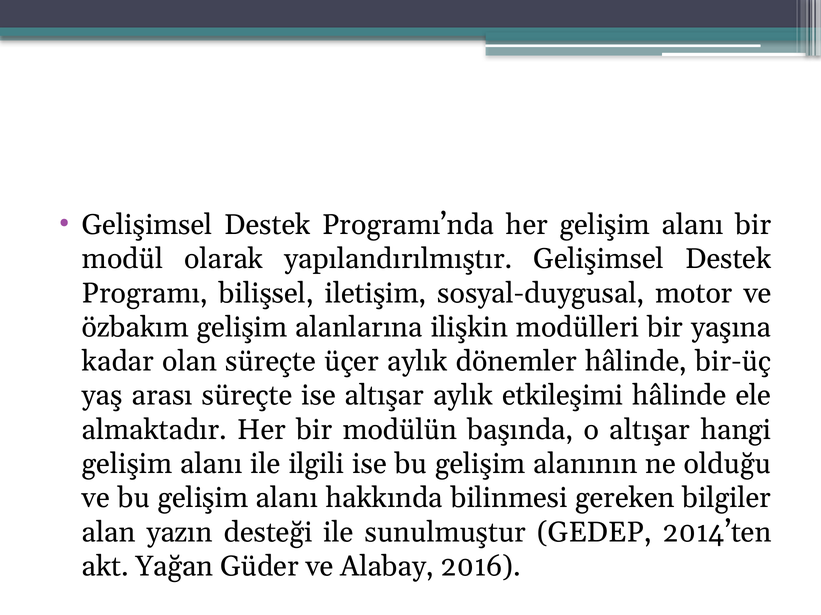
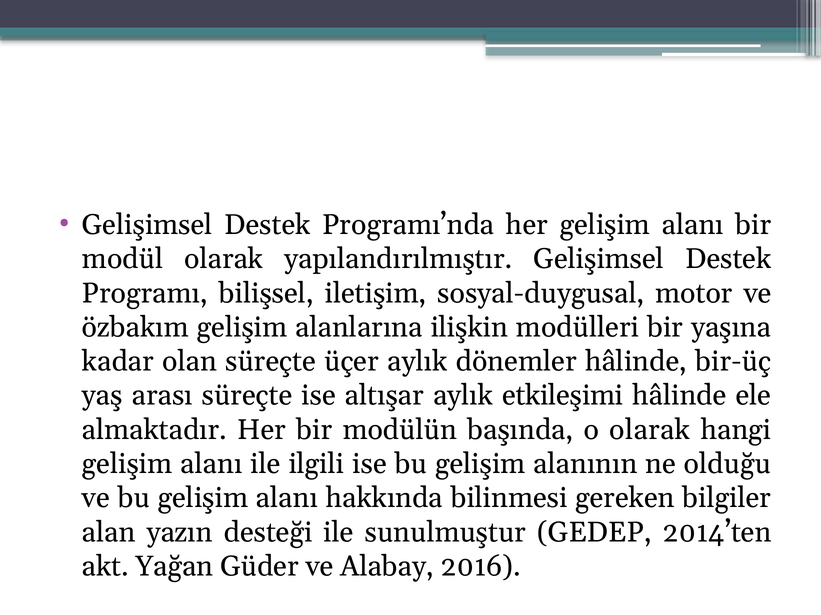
o altışar: altışar -> olarak
